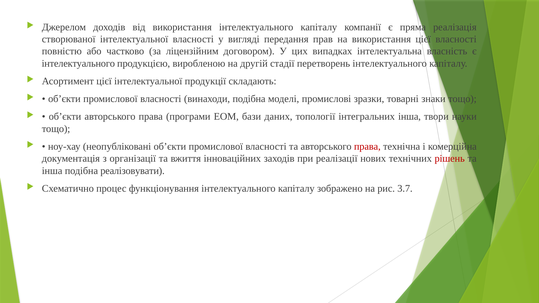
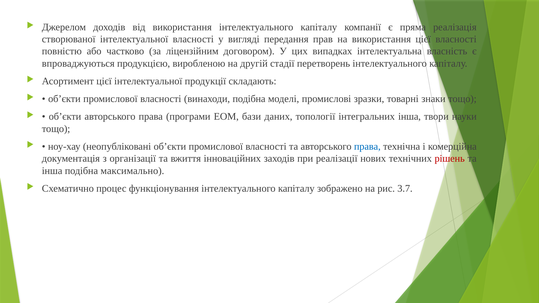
інтелектуального at (78, 63): інтелектуального -> впроваджуються
права at (367, 147) colour: red -> blue
реалізовувати: реалізовувати -> максимально
